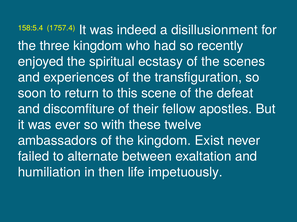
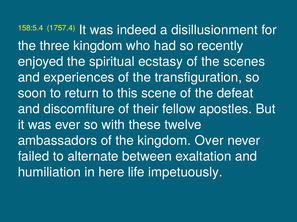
Exist: Exist -> Over
then: then -> here
